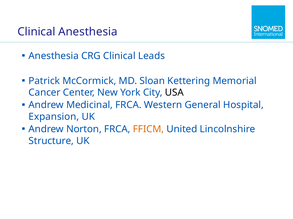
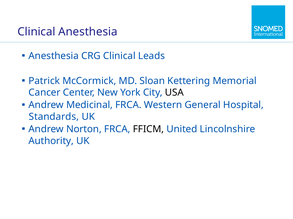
Expansion: Expansion -> Standards
FFICM colour: orange -> black
Structure: Structure -> Authority
